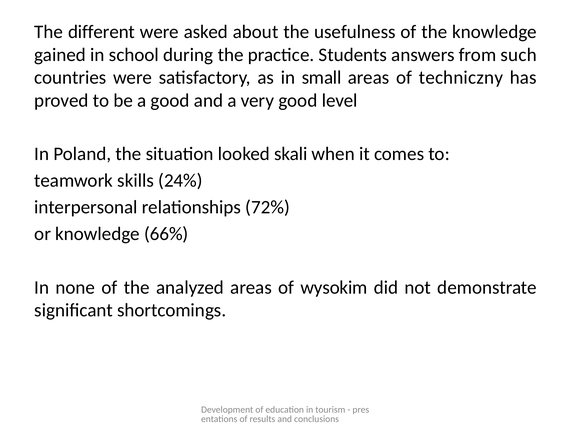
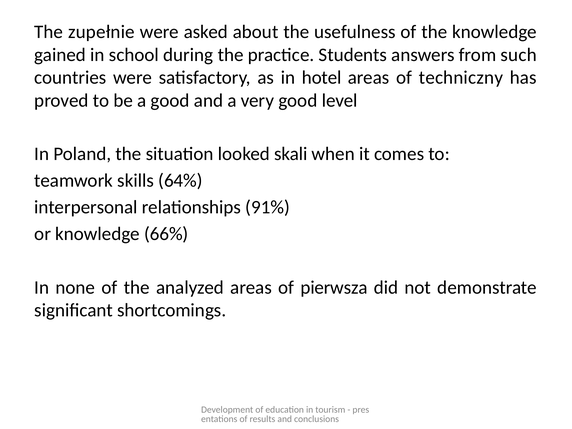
different: different -> zupełnie
small: small -> hotel
24%: 24% -> 64%
72%: 72% -> 91%
wysokim: wysokim -> pierwsza
